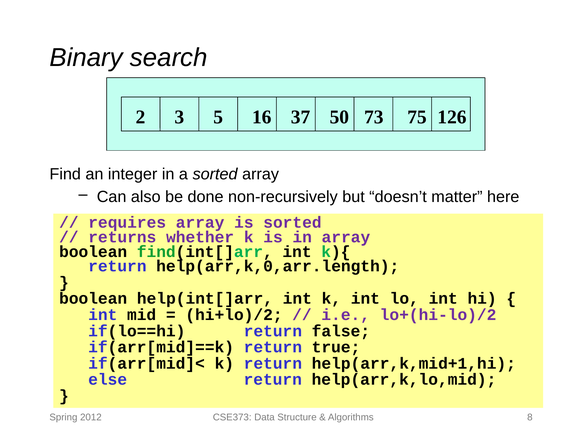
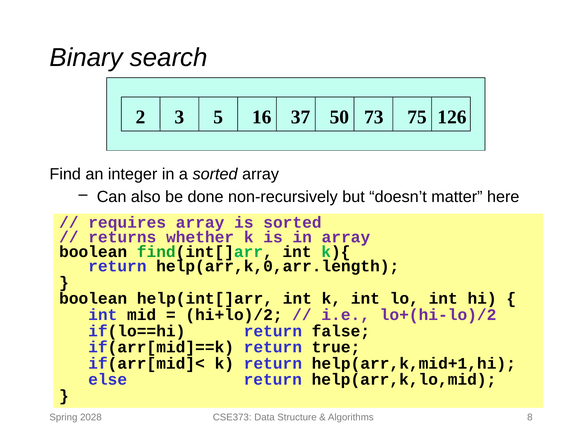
2012: 2012 -> 2028
